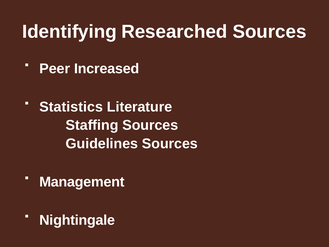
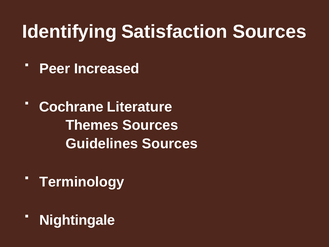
Researched: Researched -> Satisfaction
Statistics: Statistics -> Cochrane
Staffing: Staffing -> Themes
Management: Management -> Terminology
